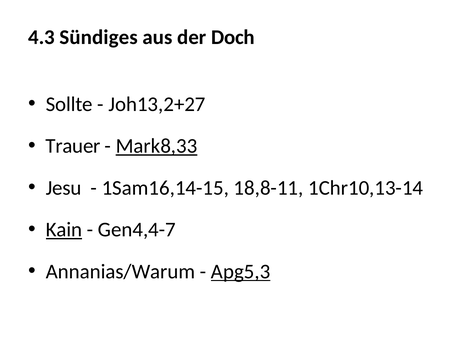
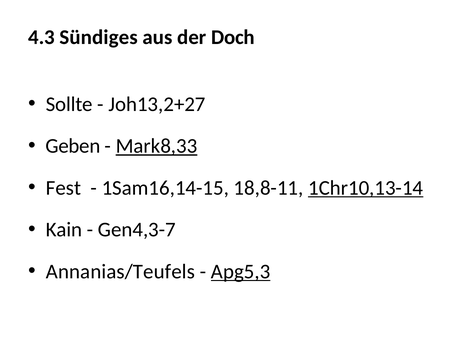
Trauer: Trauer -> Geben
Jesu: Jesu -> Fest
1Chr10,13-14 underline: none -> present
Kain underline: present -> none
Gen4,4-7: Gen4,4-7 -> Gen4,3-7
Annanias/Warum: Annanias/Warum -> Annanias/Teufels
